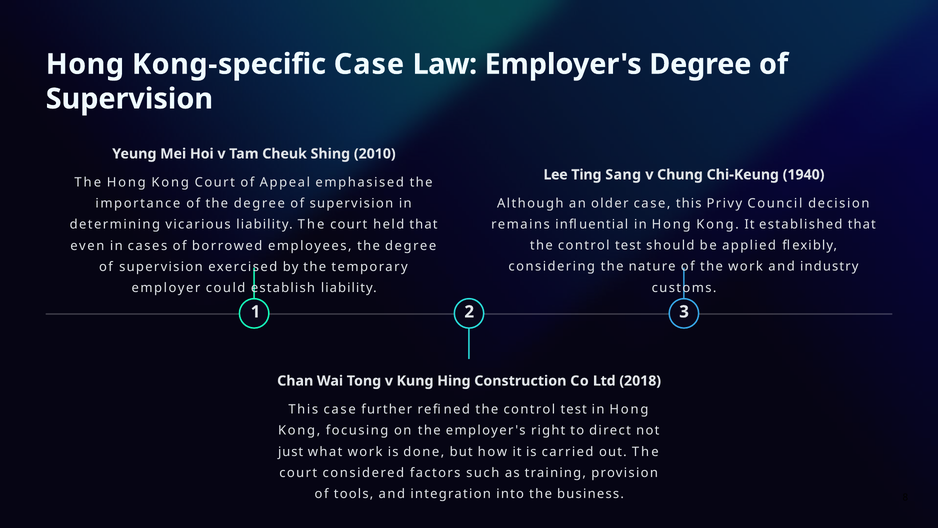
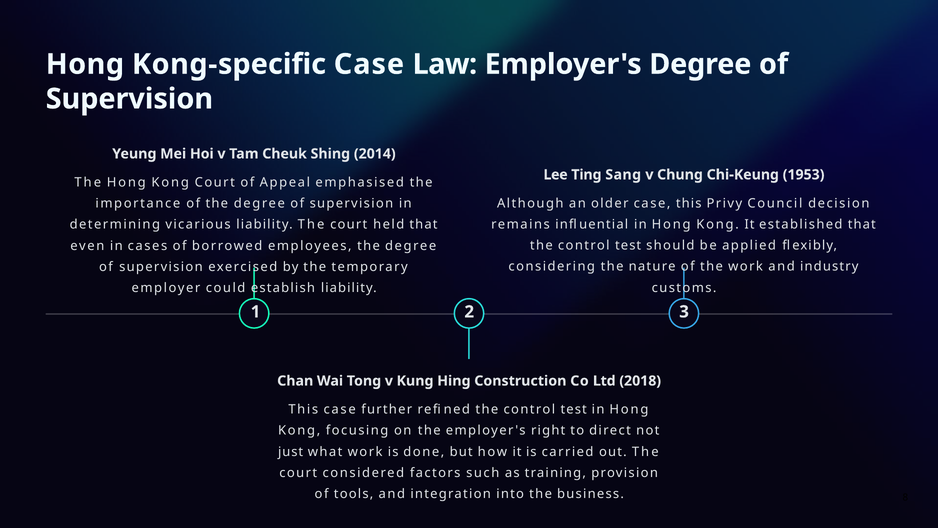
2010: 2010 -> 2014
1940: 1940 -> 1953
